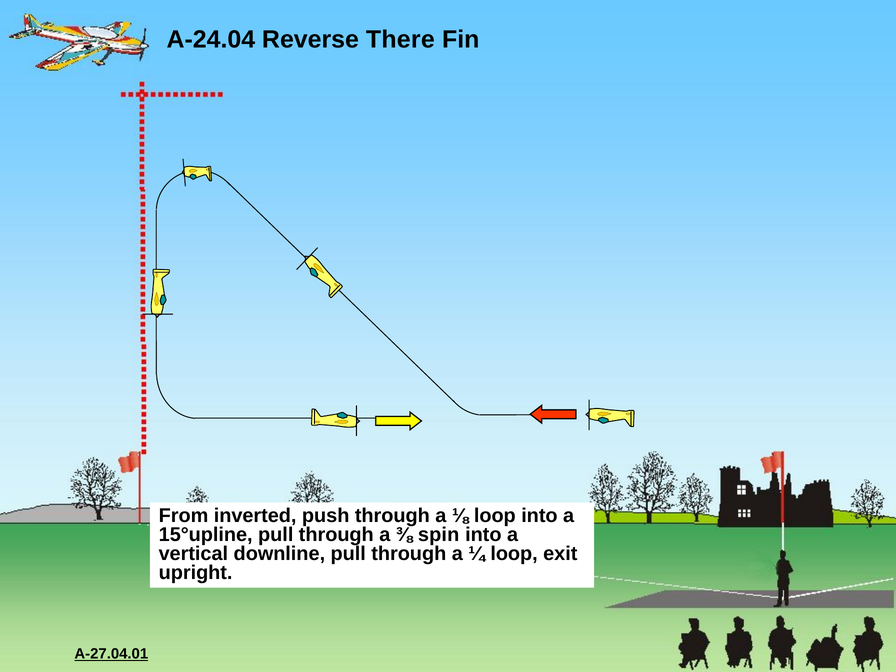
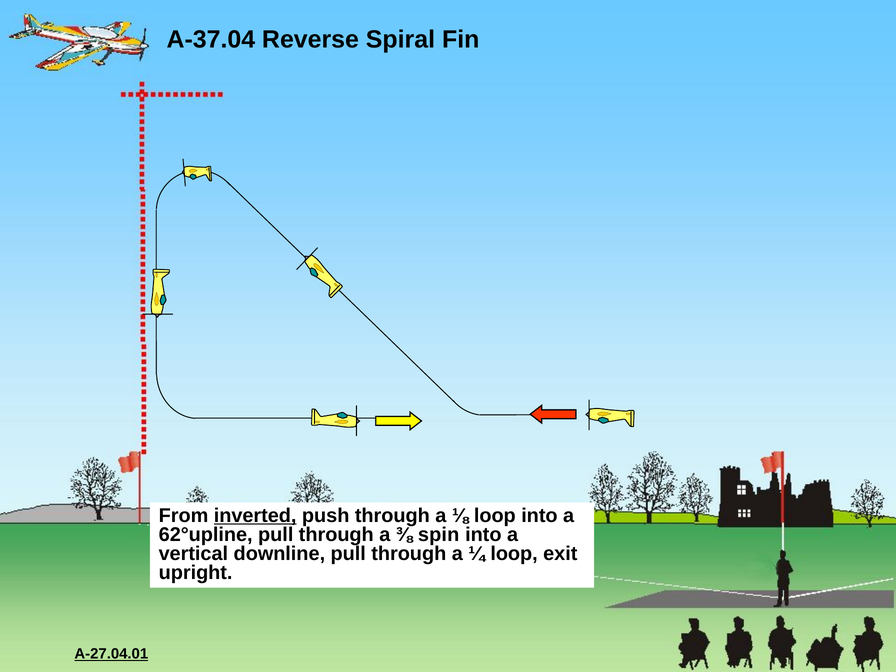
A-24.04: A-24.04 -> A-37.04
There: There -> Spiral
inverted underline: none -> present
15°upline: 15°upline -> 62°upline
